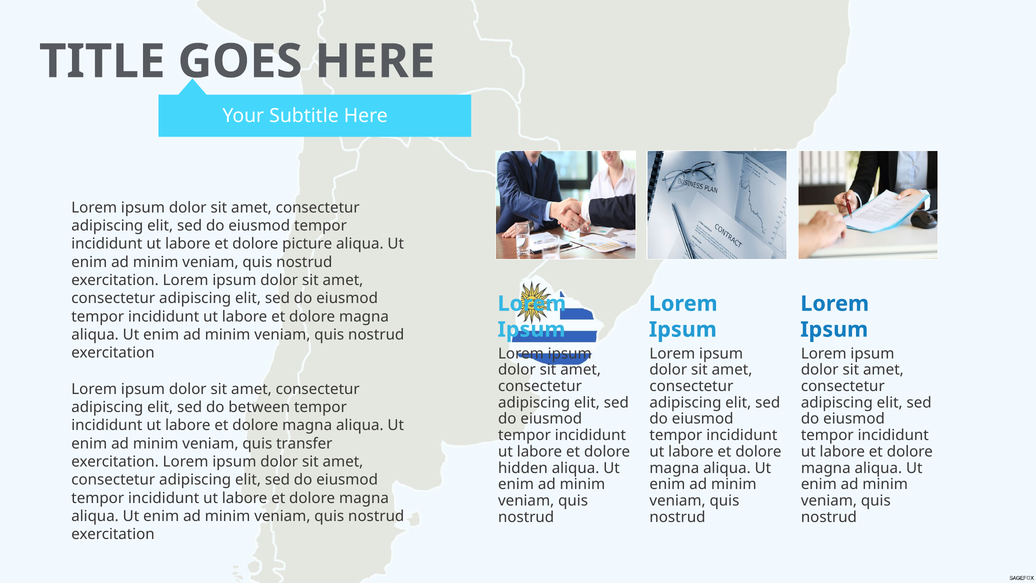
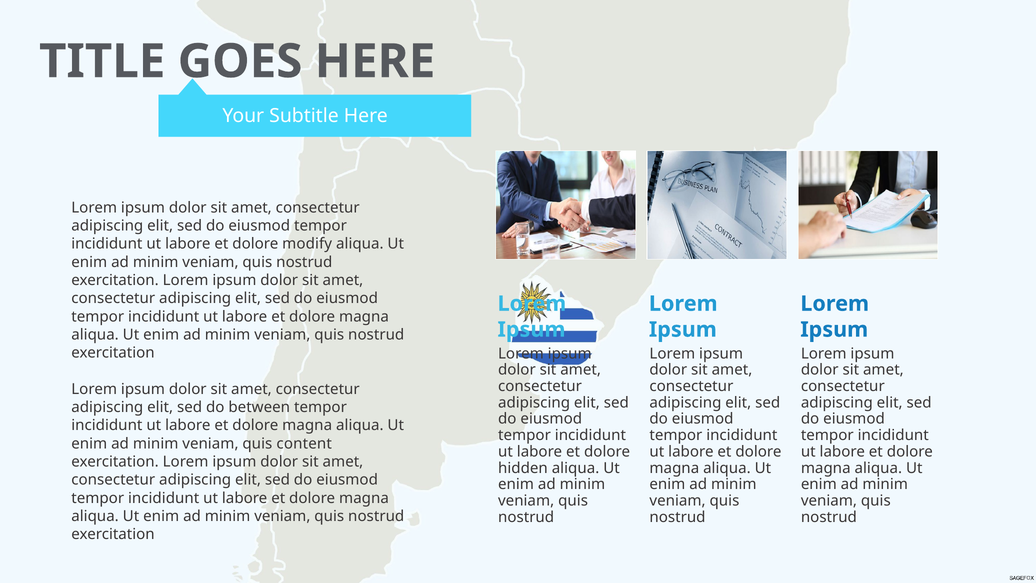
picture: picture -> modify
transfer: transfer -> content
